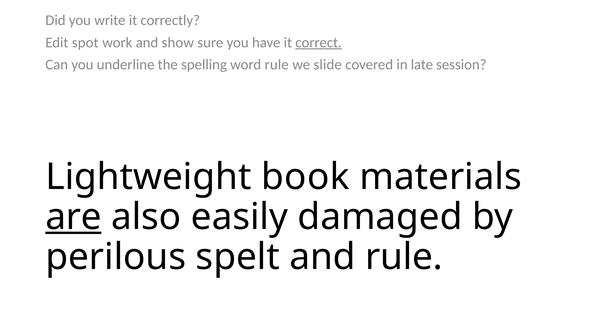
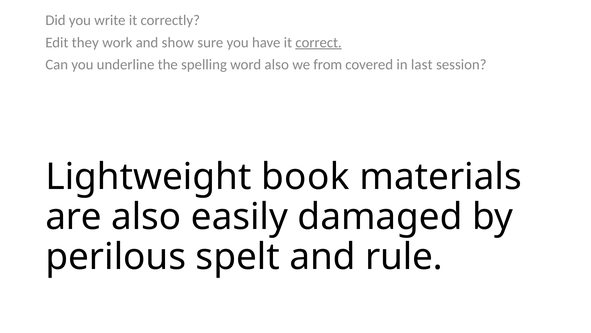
spot: spot -> they
word rule: rule -> also
slide: slide -> from
late: late -> last
are underline: present -> none
